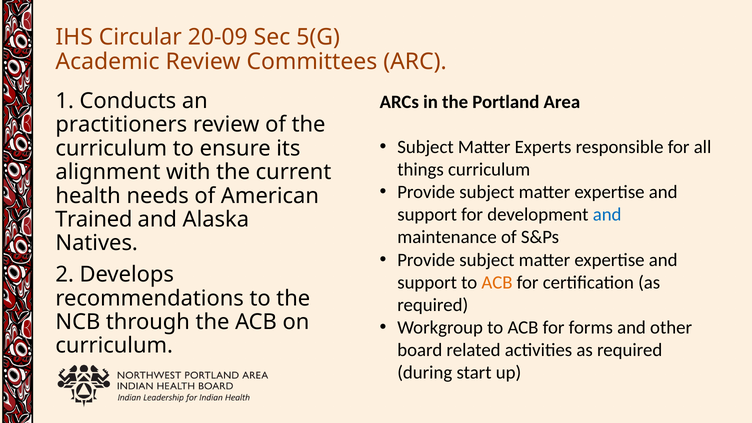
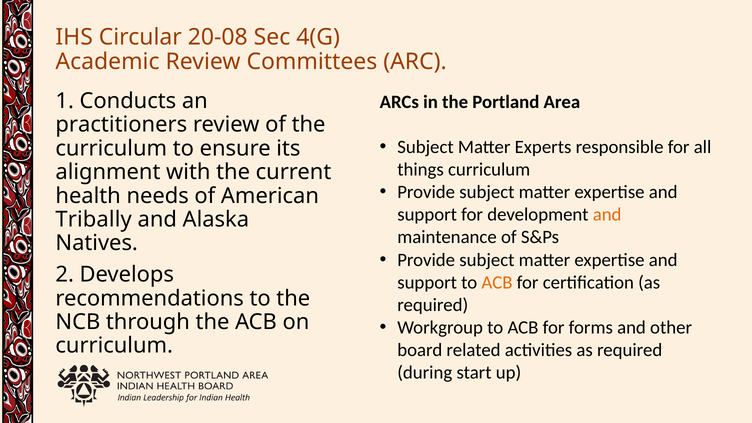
20-09: 20-09 -> 20-08
5(G: 5(G -> 4(G
and at (607, 215) colour: blue -> orange
Trained: Trained -> Tribally
